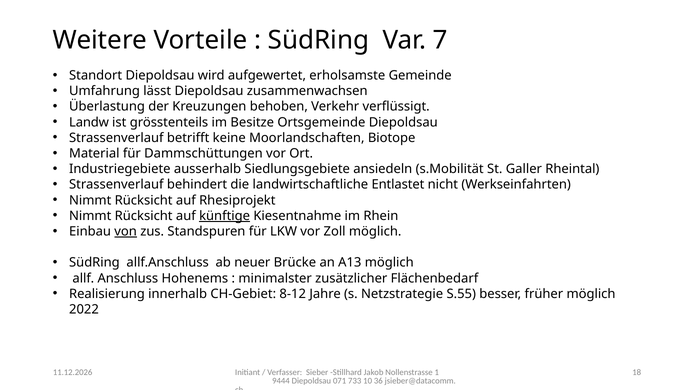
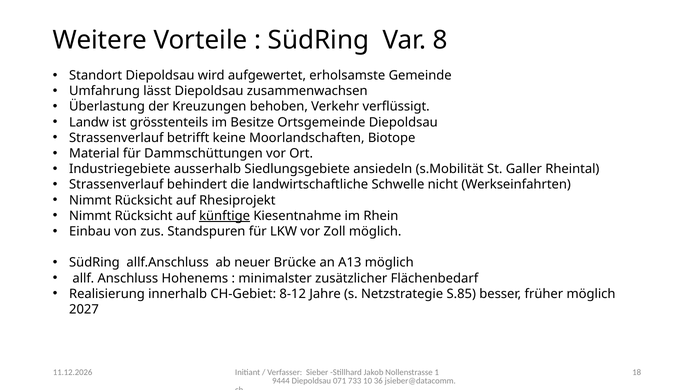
7: 7 -> 8
Entlastet: Entlastet -> Schwelle
von underline: present -> none
S.55: S.55 -> S.85
2022: 2022 -> 2027
